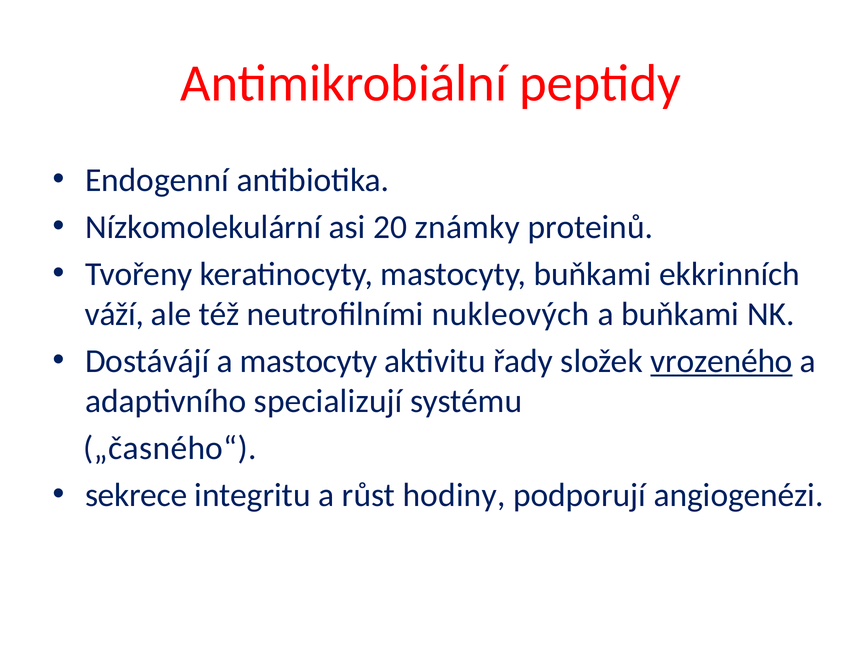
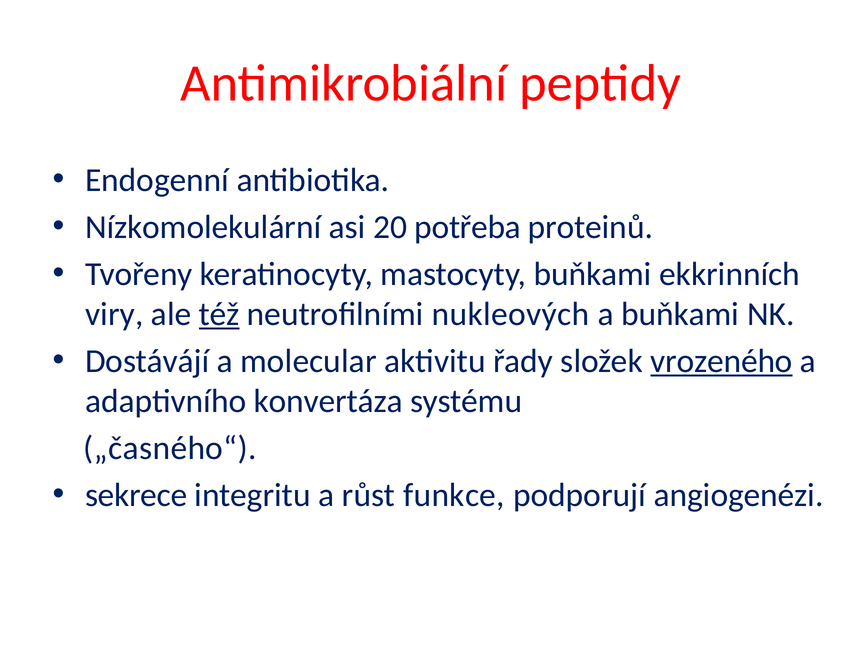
známky: známky -> potřeba
váží: váží -> viry
též underline: none -> present
a mastocyty: mastocyty -> molecular
specializují: specializují -> konvertáza
hodiny: hodiny -> funkce
